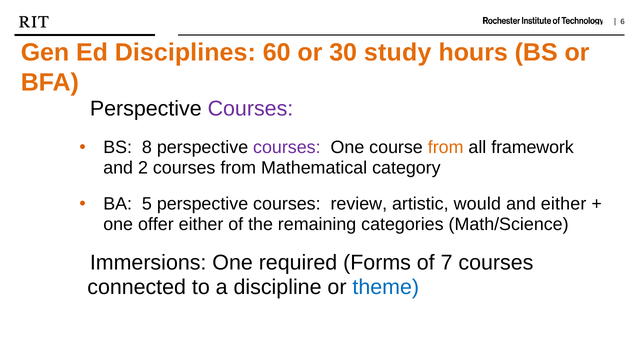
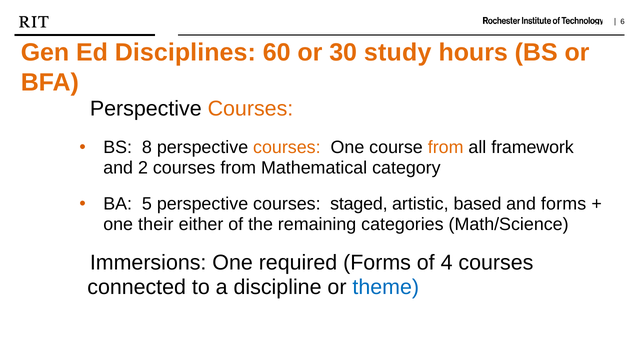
Courses at (250, 109) colour: purple -> orange
courses at (287, 147) colour: purple -> orange
review: review -> staged
would: would -> based
and either: either -> forms
offer: offer -> their
7: 7 -> 4
